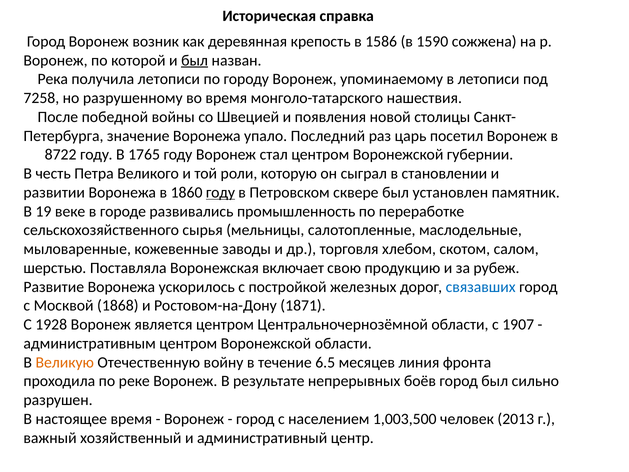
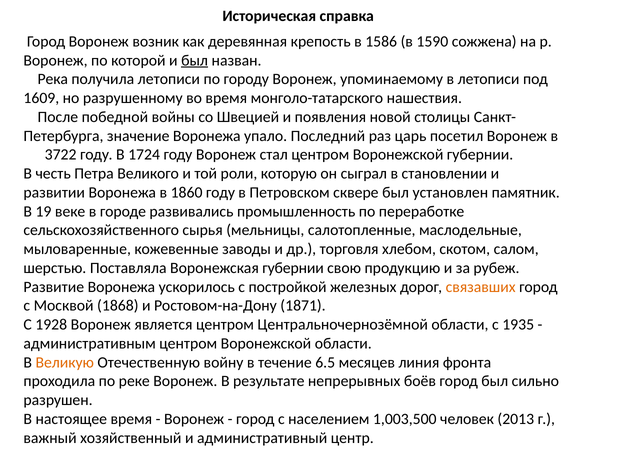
7258: 7258 -> 1609
8722: 8722 -> 3722
1765: 1765 -> 1724
году at (220, 192) underline: present -> none
Воронежская включает: включает -> губернии
связавших colour: blue -> orange
1907: 1907 -> 1935
